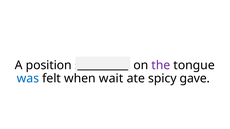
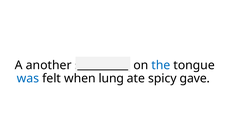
position: position -> another
the colour: purple -> blue
wait: wait -> lung
